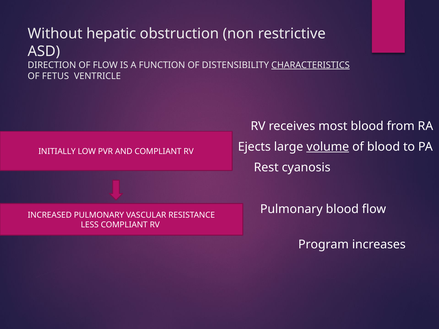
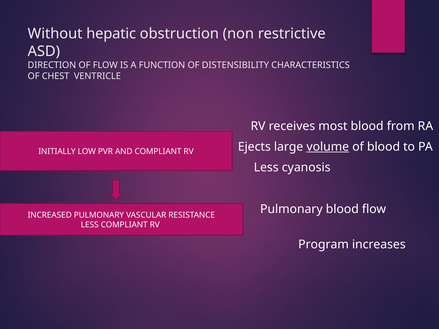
CHARACTERISTICS underline: present -> none
FETUS: FETUS -> CHEST
Rest at (266, 168): Rest -> Less
